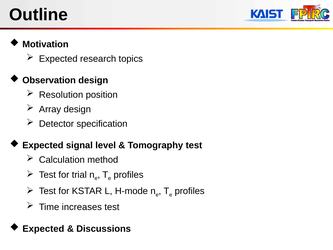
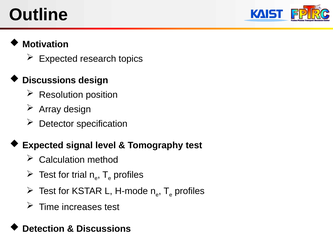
Observation at (49, 80): Observation -> Discussions
Expected at (43, 229): Expected -> Detection
